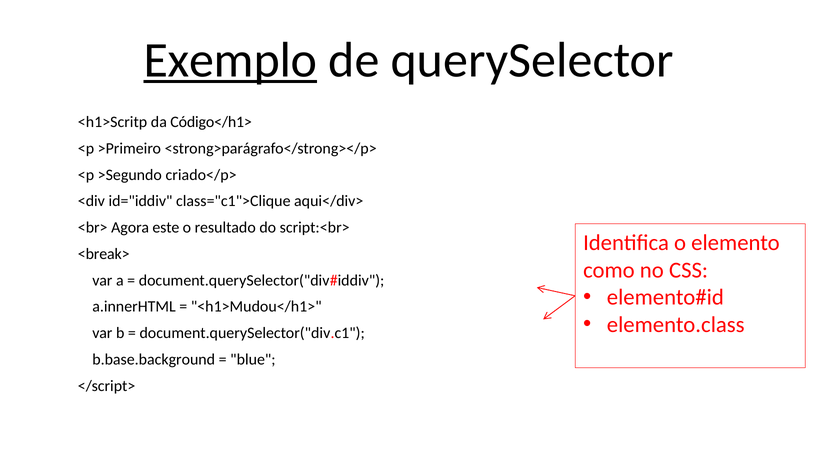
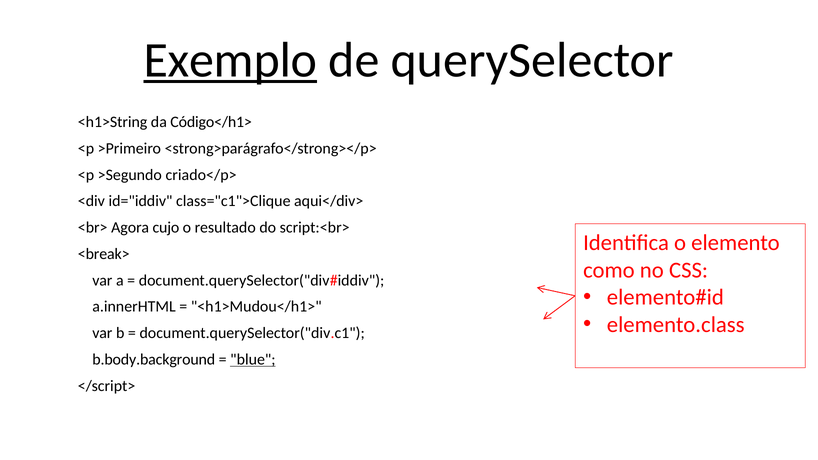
<h1>Scritp: <h1>Scritp -> <h1>String
este: este -> cujo
b.base.background: b.base.background -> b.body.background
blue underline: none -> present
